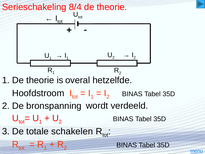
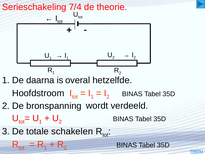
8/4: 8/4 -> 7/4
1 De theorie: theorie -> daarna
